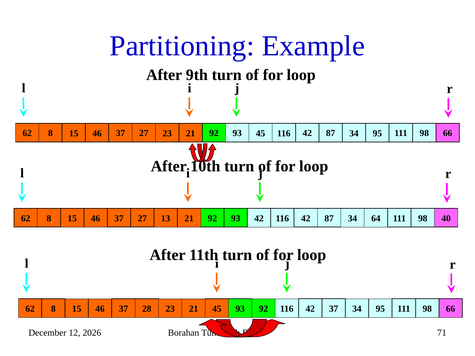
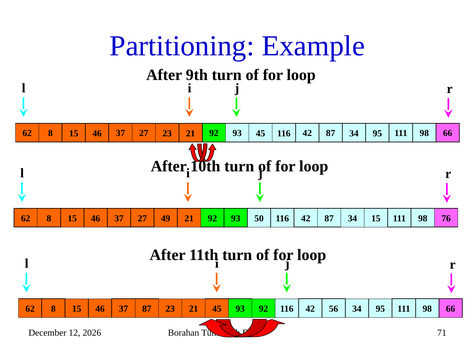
13: 13 -> 49
93 42: 42 -> 50
34 64: 64 -> 15
40: 40 -> 76
37 28: 28 -> 87
42 37: 37 -> 56
